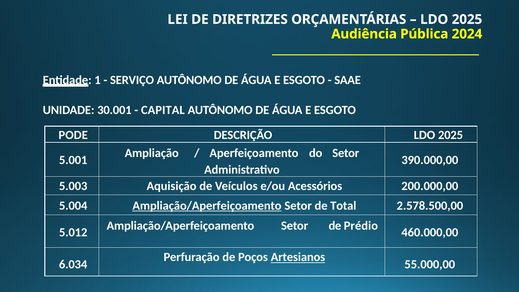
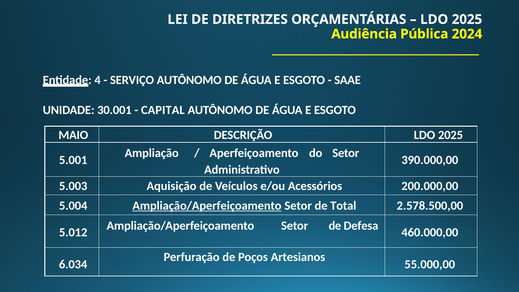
1: 1 -> 4
PODE: PODE -> MAIO
Prédio: Prédio -> Defesa
Artesianos underline: present -> none
